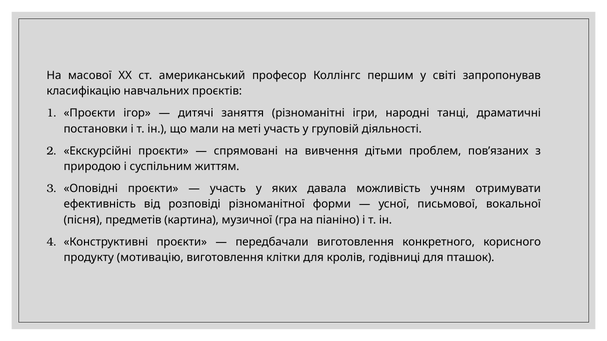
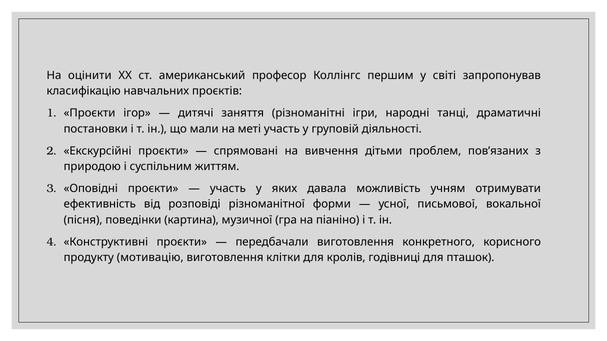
масової: масової -> оцінити
предметів: предметів -> поведінки
